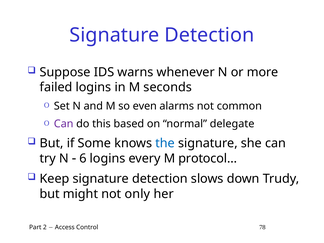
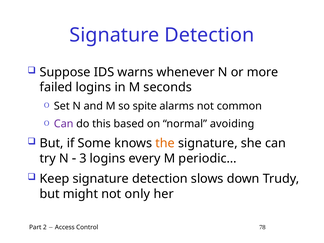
even: even -> spite
delegate: delegate -> avoiding
the colour: blue -> orange
6: 6 -> 3
protocol…: protocol… -> periodic…
